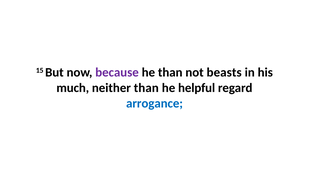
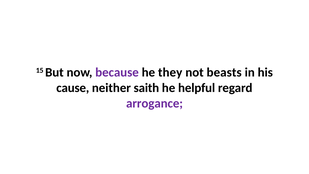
he than: than -> they
much: much -> cause
neither than: than -> saith
arrogance colour: blue -> purple
